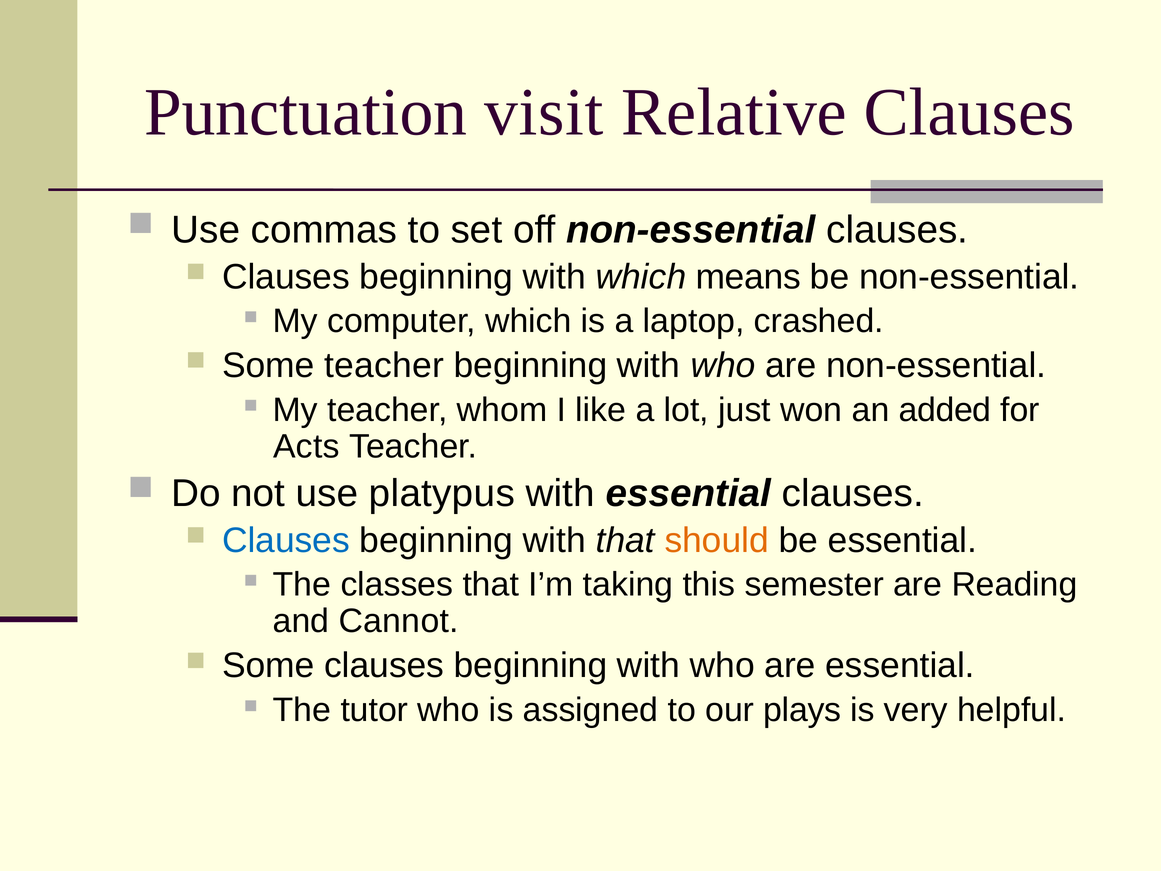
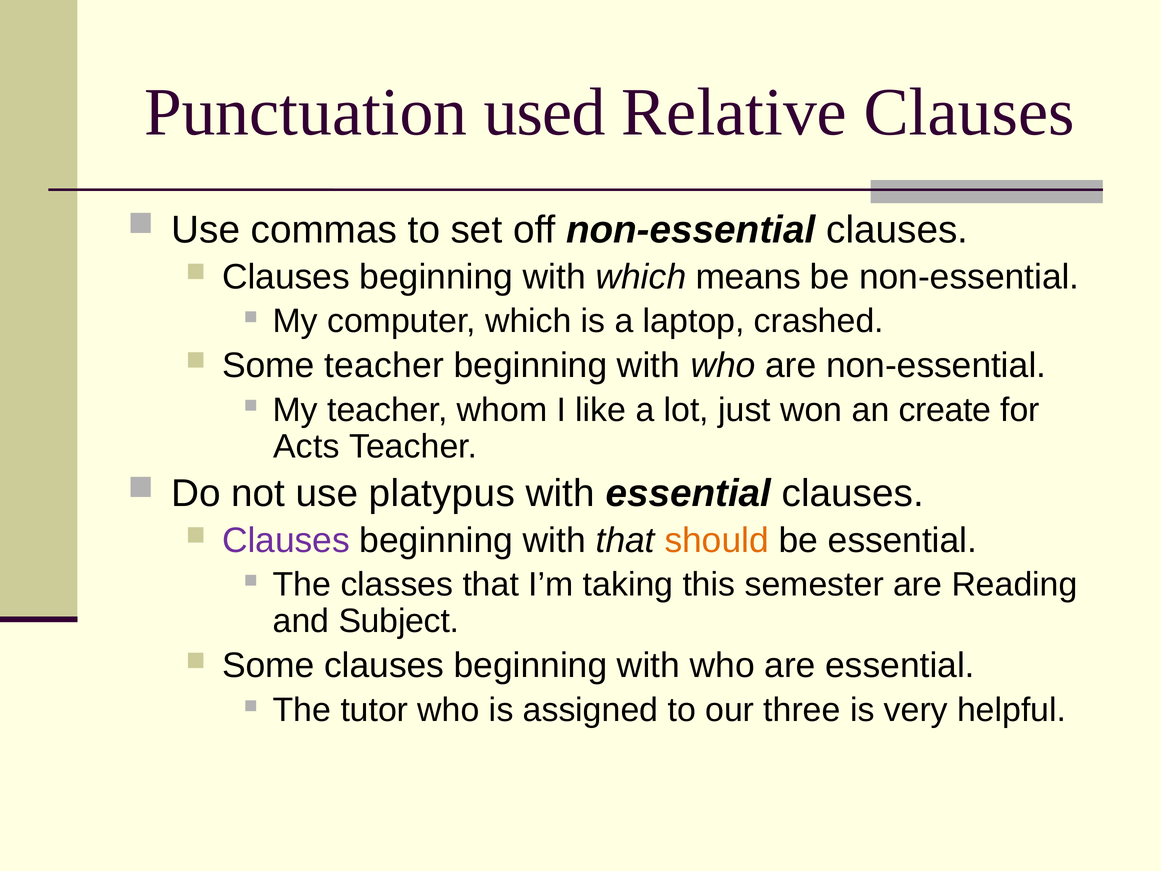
visit: visit -> used
added: added -> create
Clauses at (286, 540) colour: blue -> purple
Cannot: Cannot -> Subject
plays: plays -> three
